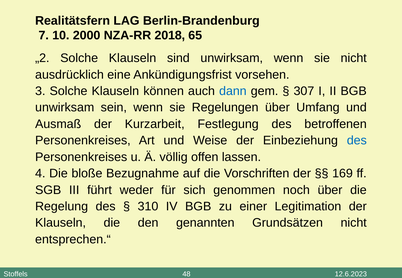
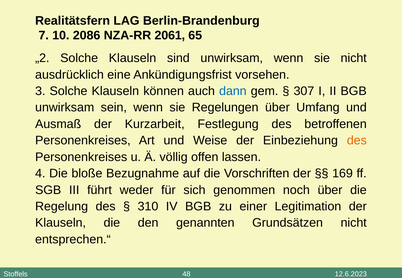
2000: 2000 -> 2086
2018: 2018 -> 2061
des at (357, 141) colour: blue -> orange
